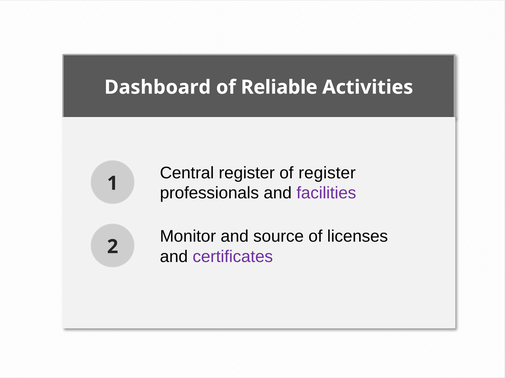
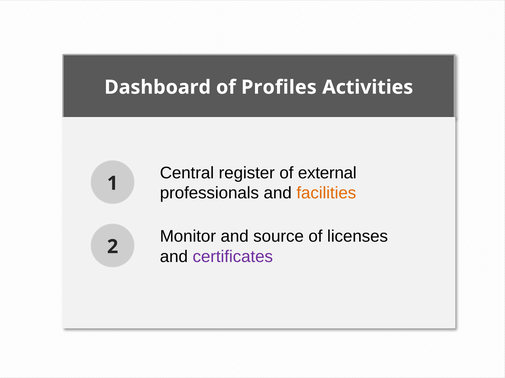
Reliable: Reliable -> Profiles
of register: register -> external
facilities colour: purple -> orange
